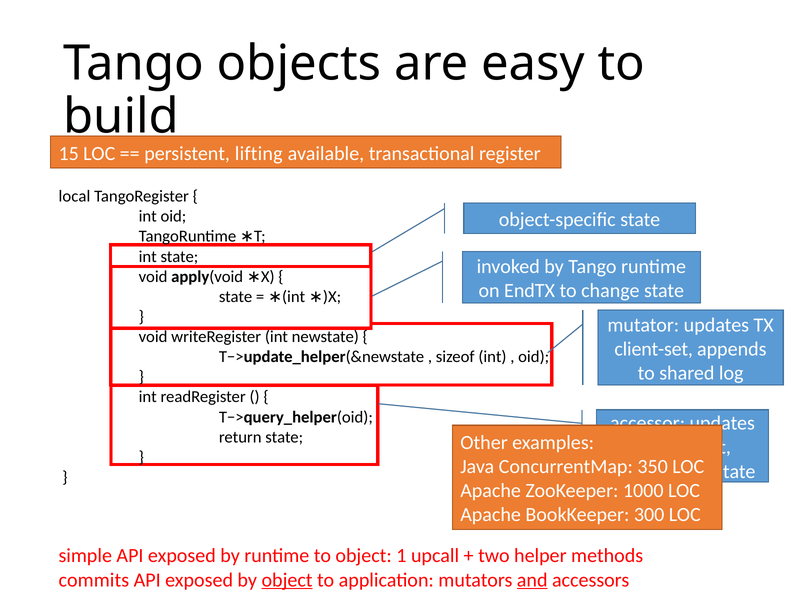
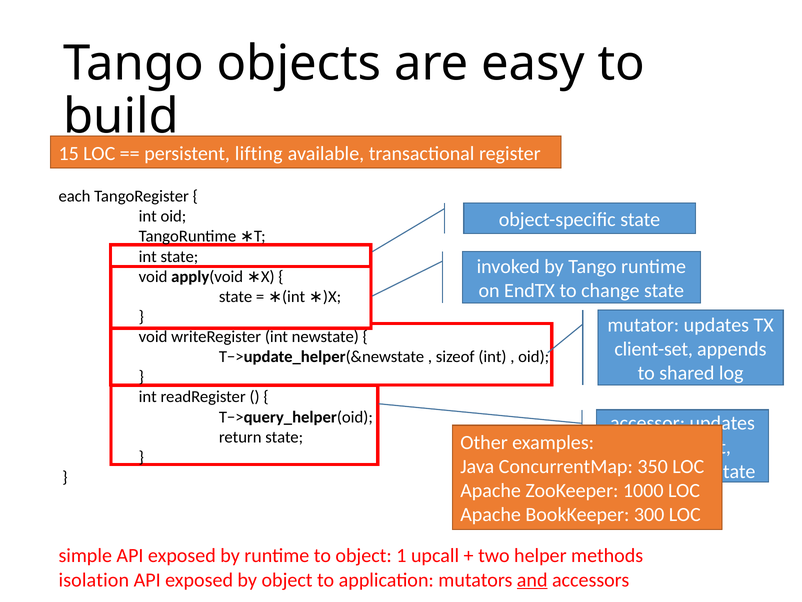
local at (74, 196): local -> each
commits: commits -> isolation
object at (287, 579) underline: present -> none
